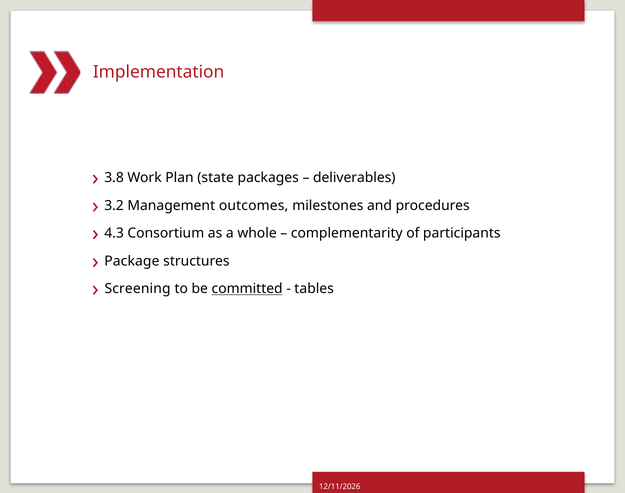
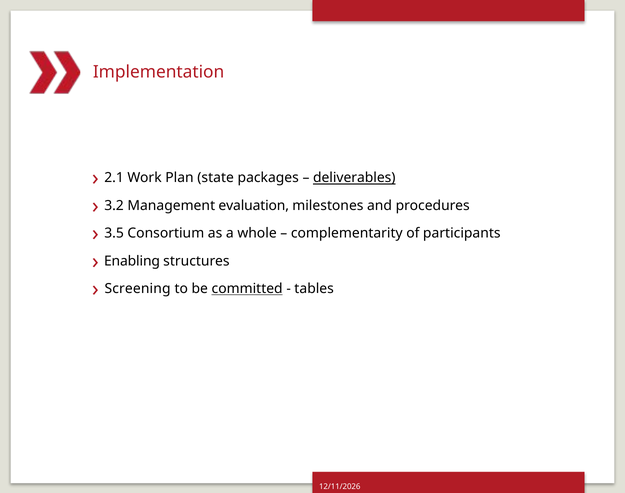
3.8: 3.8 -> 2.1
deliverables underline: none -> present
outcomes: outcomes -> evaluation
4.3: 4.3 -> 3.5
Package: Package -> Enabling
